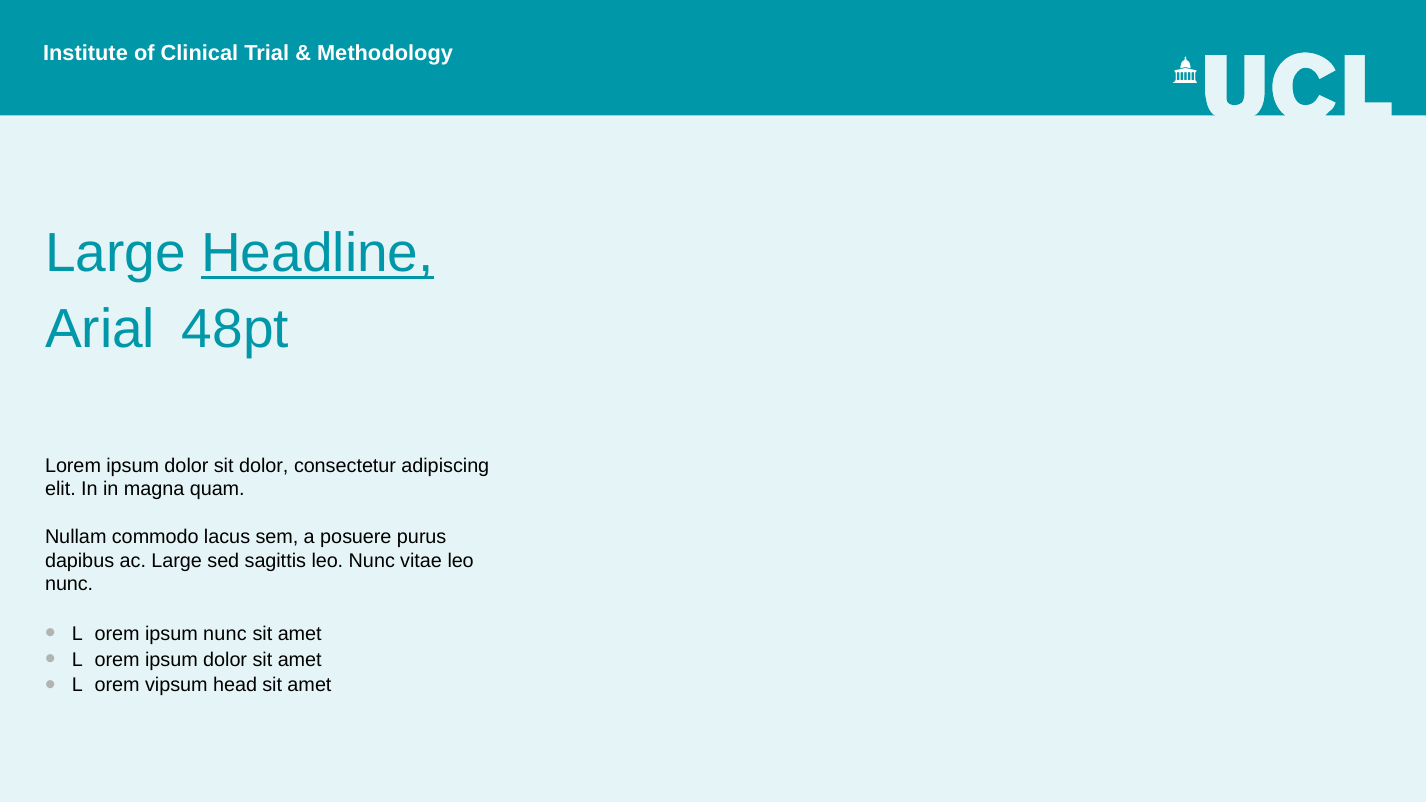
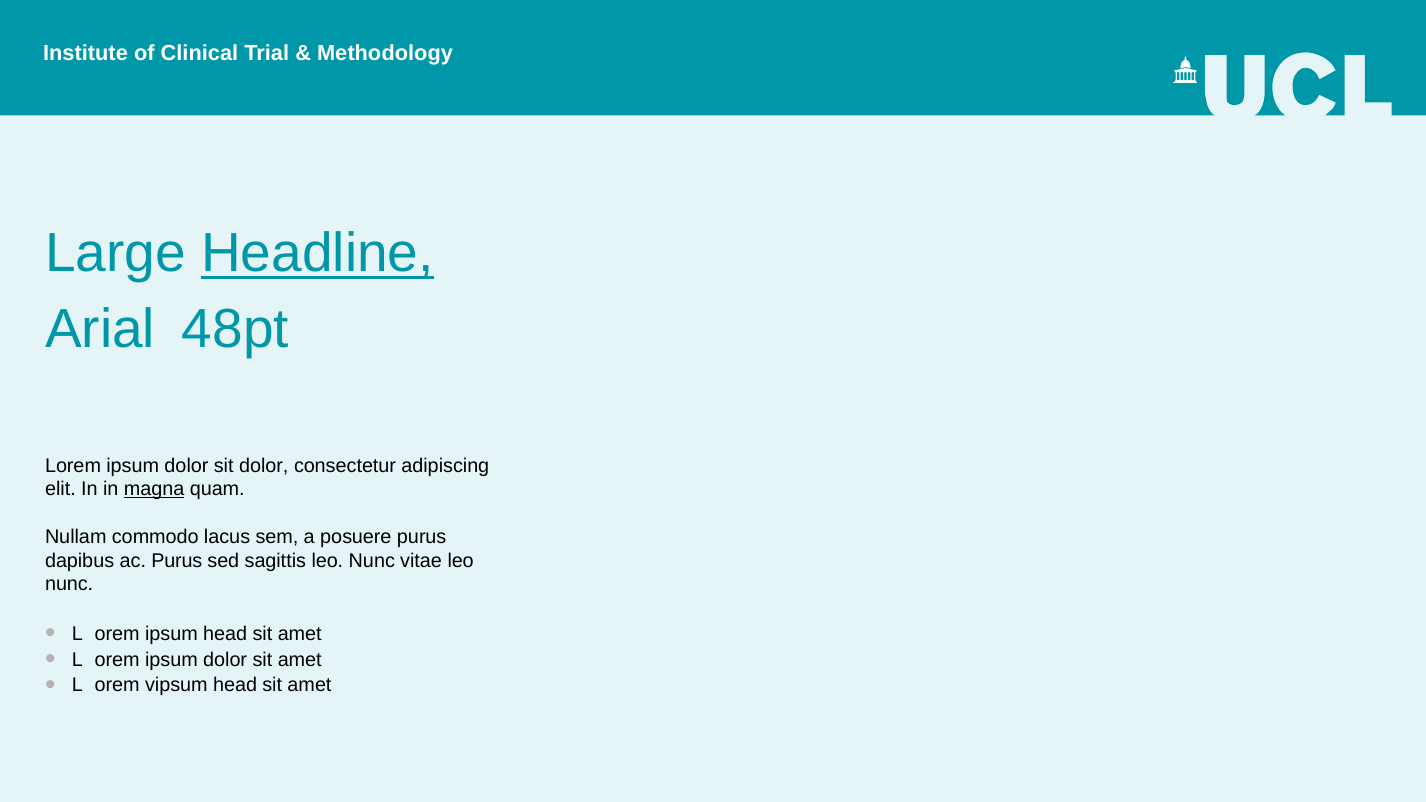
magna underline: none -> present
ac Large: Large -> Purus
ipsum nunc: nunc -> head
